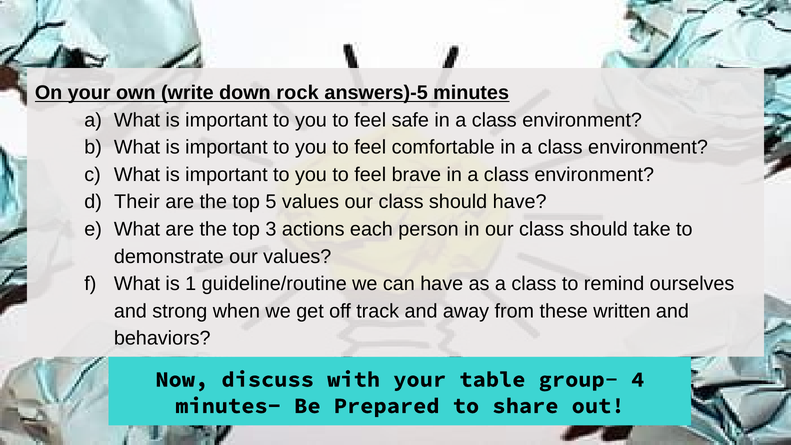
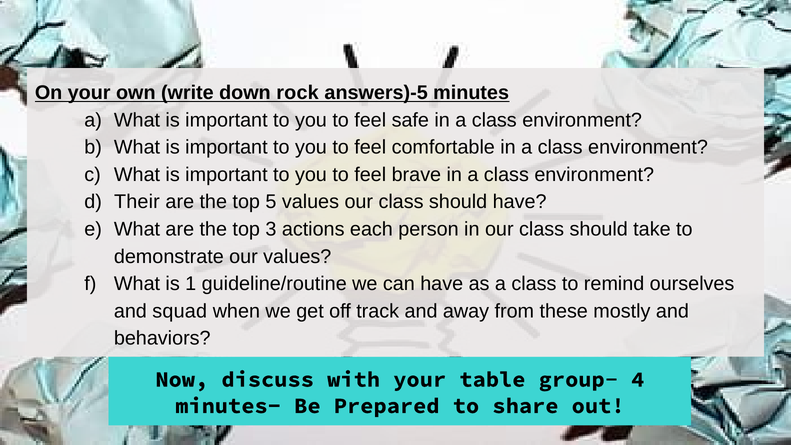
strong: strong -> squad
written: written -> mostly
